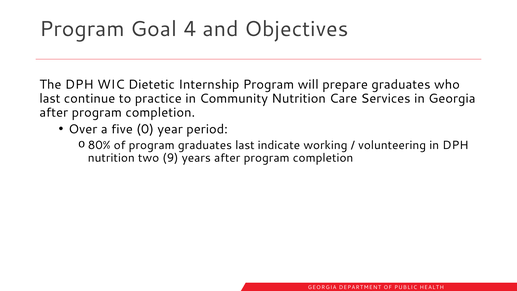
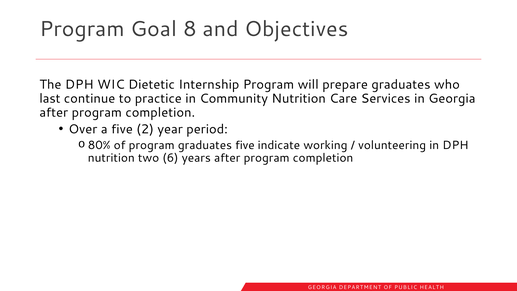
4: 4 -> 8
0: 0 -> 2
graduates last: last -> five
9: 9 -> 6
